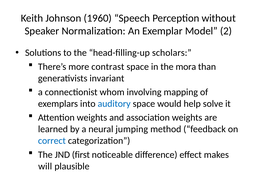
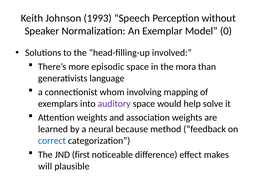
1960: 1960 -> 1993
2: 2 -> 0
scholars: scholars -> involved
contrast: contrast -> episodic
invariant: invariant -> language
auditory colour: blue -> purple
jumping: jumping -> because
